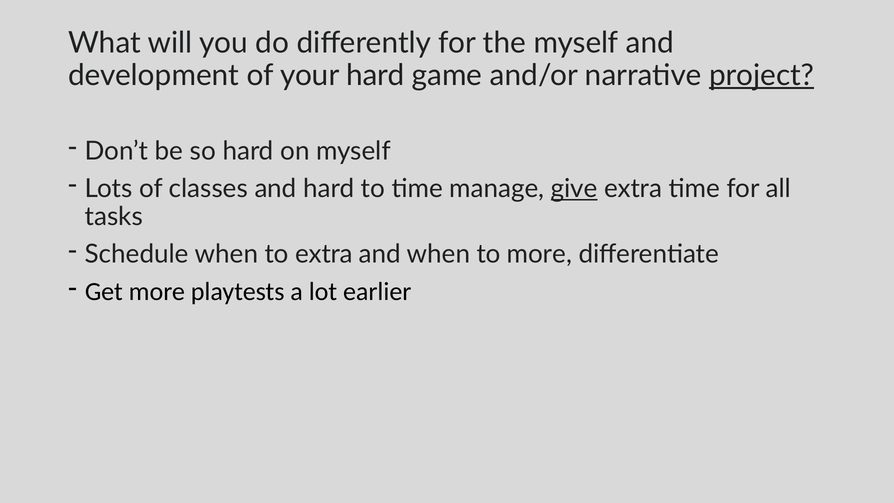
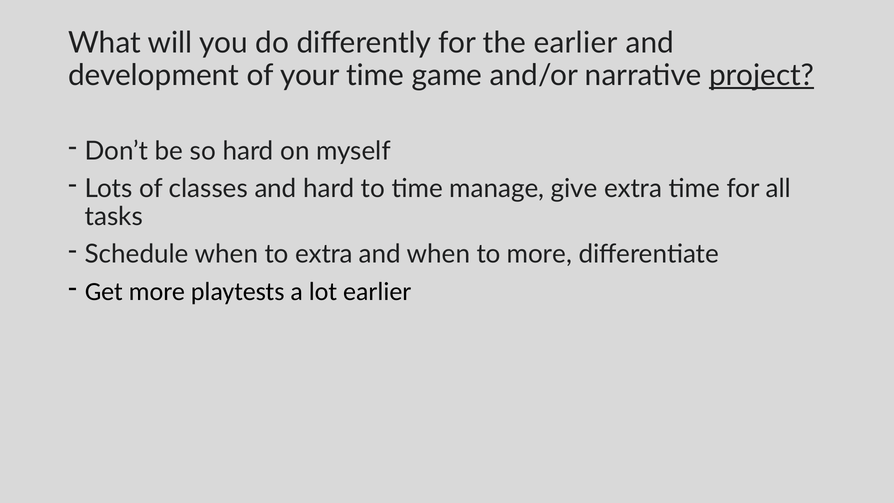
the myself: myself -> earlier
your hard: hard -> time
give underline: present -> none
